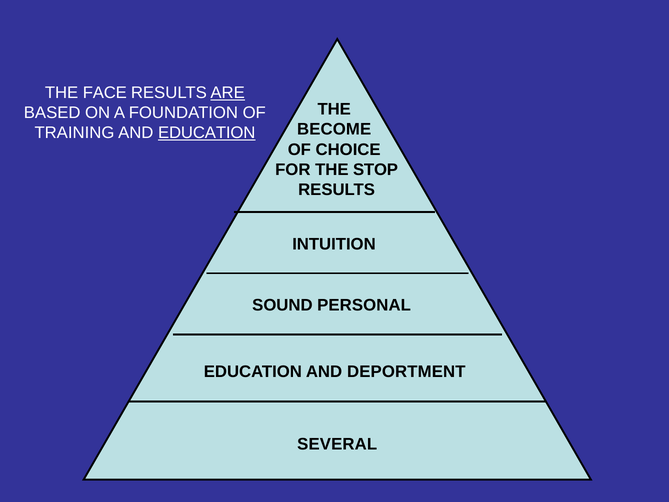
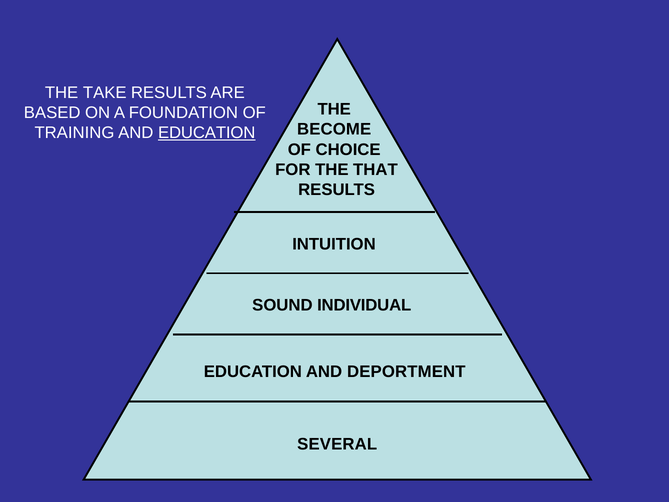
FACE: FACE -> TAKE
ARE underline: present -> none
STOP: STOP -> THAT
PERSONAL: PERSONAL -> INDIVIDUAL
